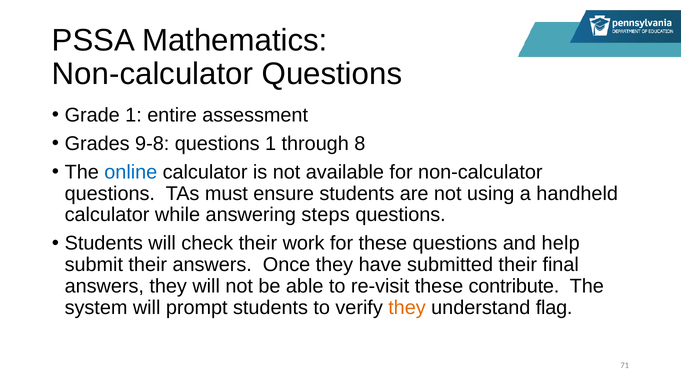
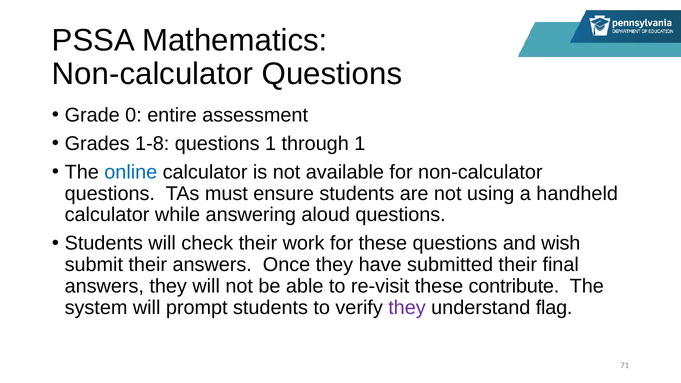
Grade 1: 1 -> 0
9-8: 9-8 -> 1-8
through 8: 8 -> 1
steps: steps -> aloud
help: help -> wish
they at (407, 308) colour: orange -> purple
